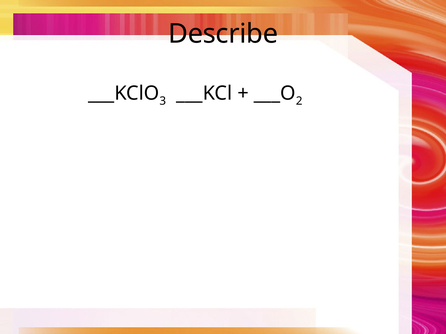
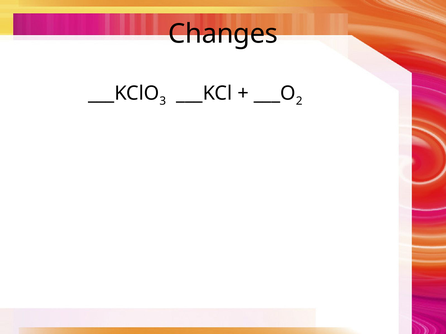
Describe: Describe -> Changes
